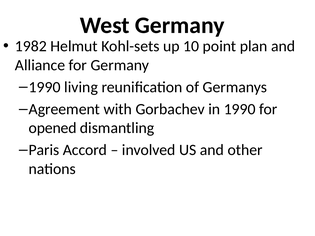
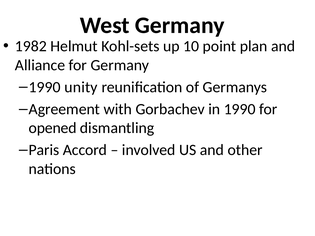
living: living -> unity
